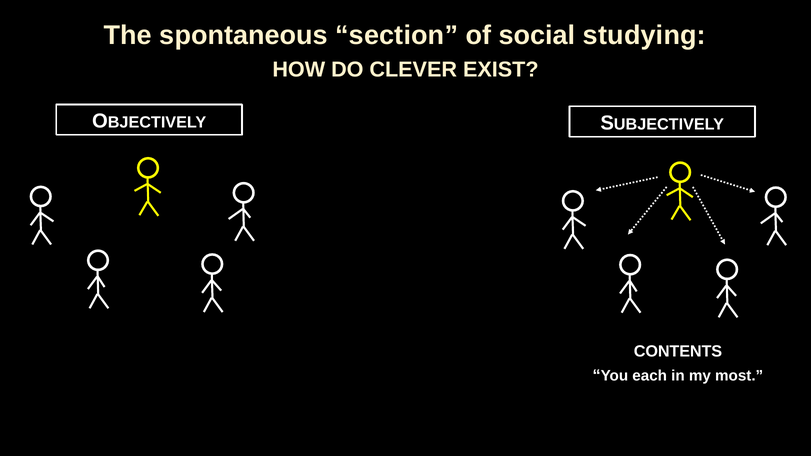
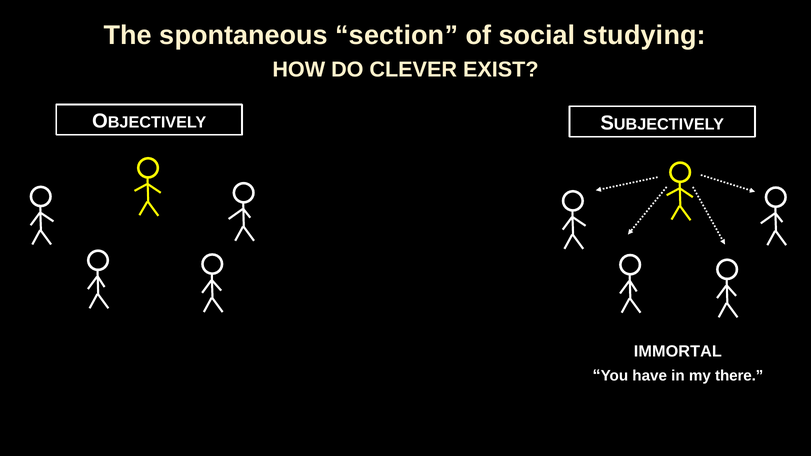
CONTENTS: CONTENTS -> IMMORTAL
each: each -> have
most: most -> there
